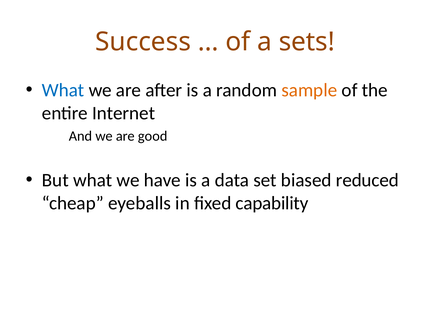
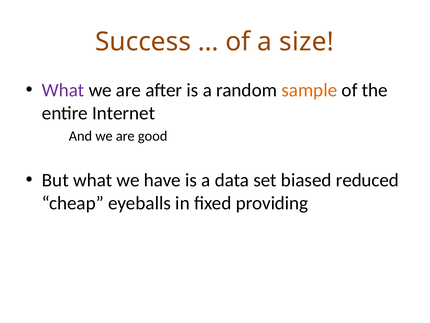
sets: sets -> size
What at (63, 90) colour: blue -> purple
capability: capability -> providing
